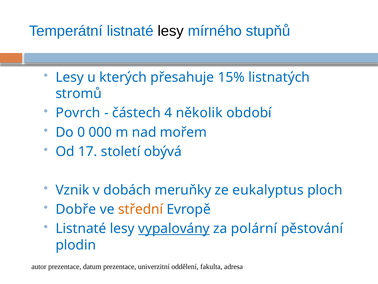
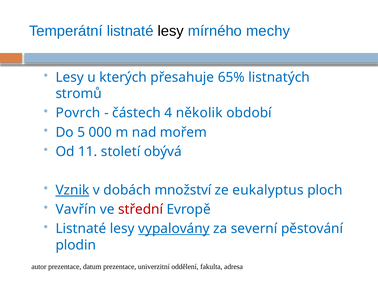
stupňů: stupňů -> mechy
15%: 15% -> 65%
0: 0 -> 5
17: 17 -> 11
Vznik underline: none -> present
meruňky: meruňky -> množství
Dobře: Dobře -> Vavřín
střední colour: orange -> red
polární: polární -> severní
